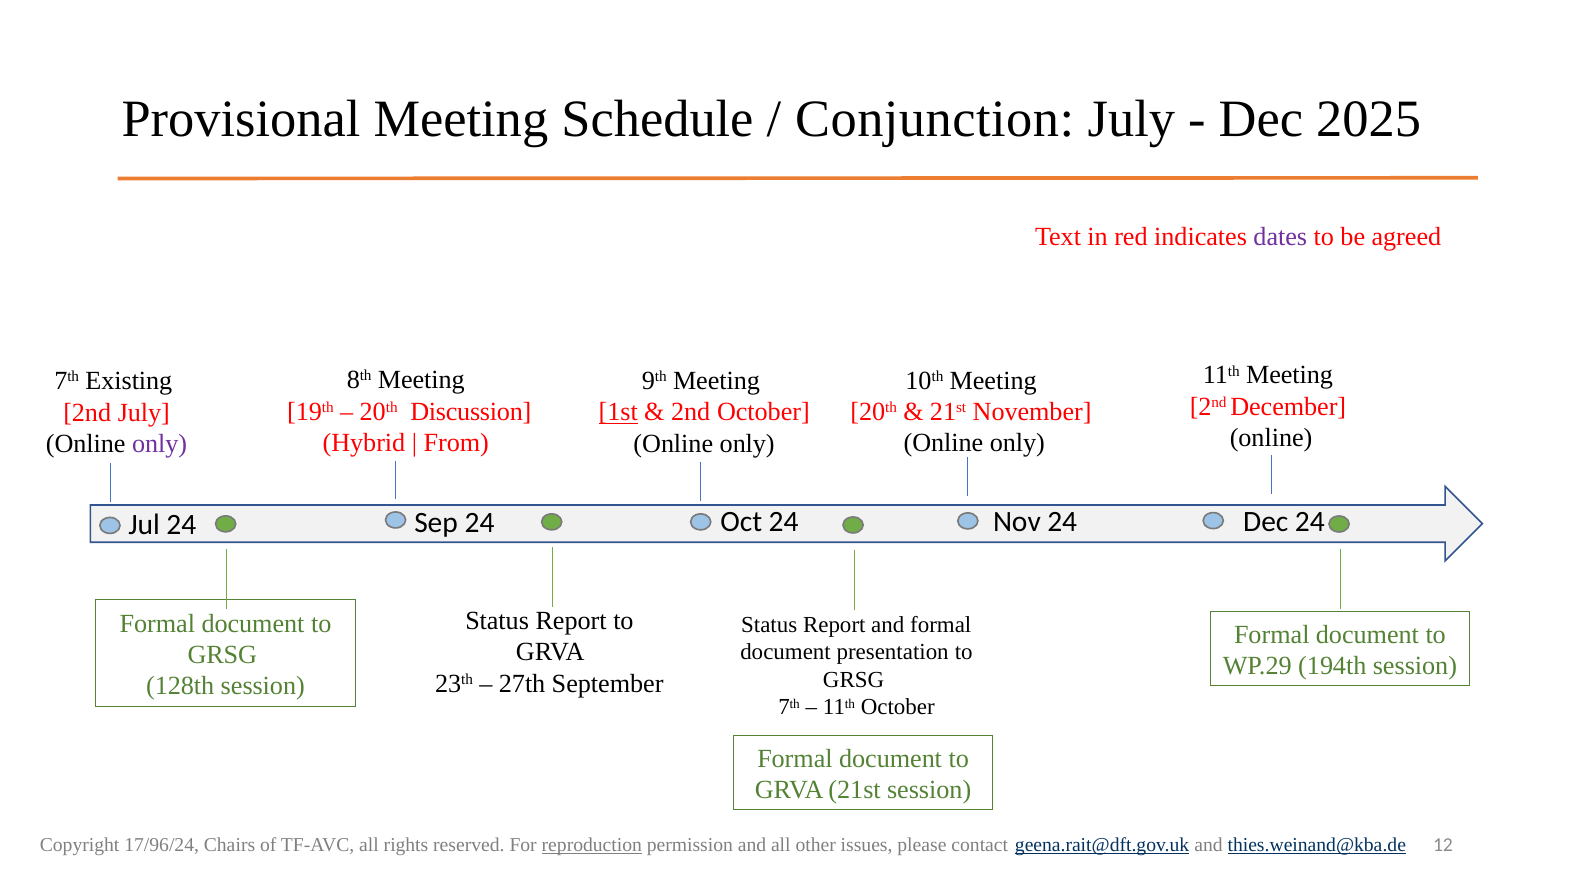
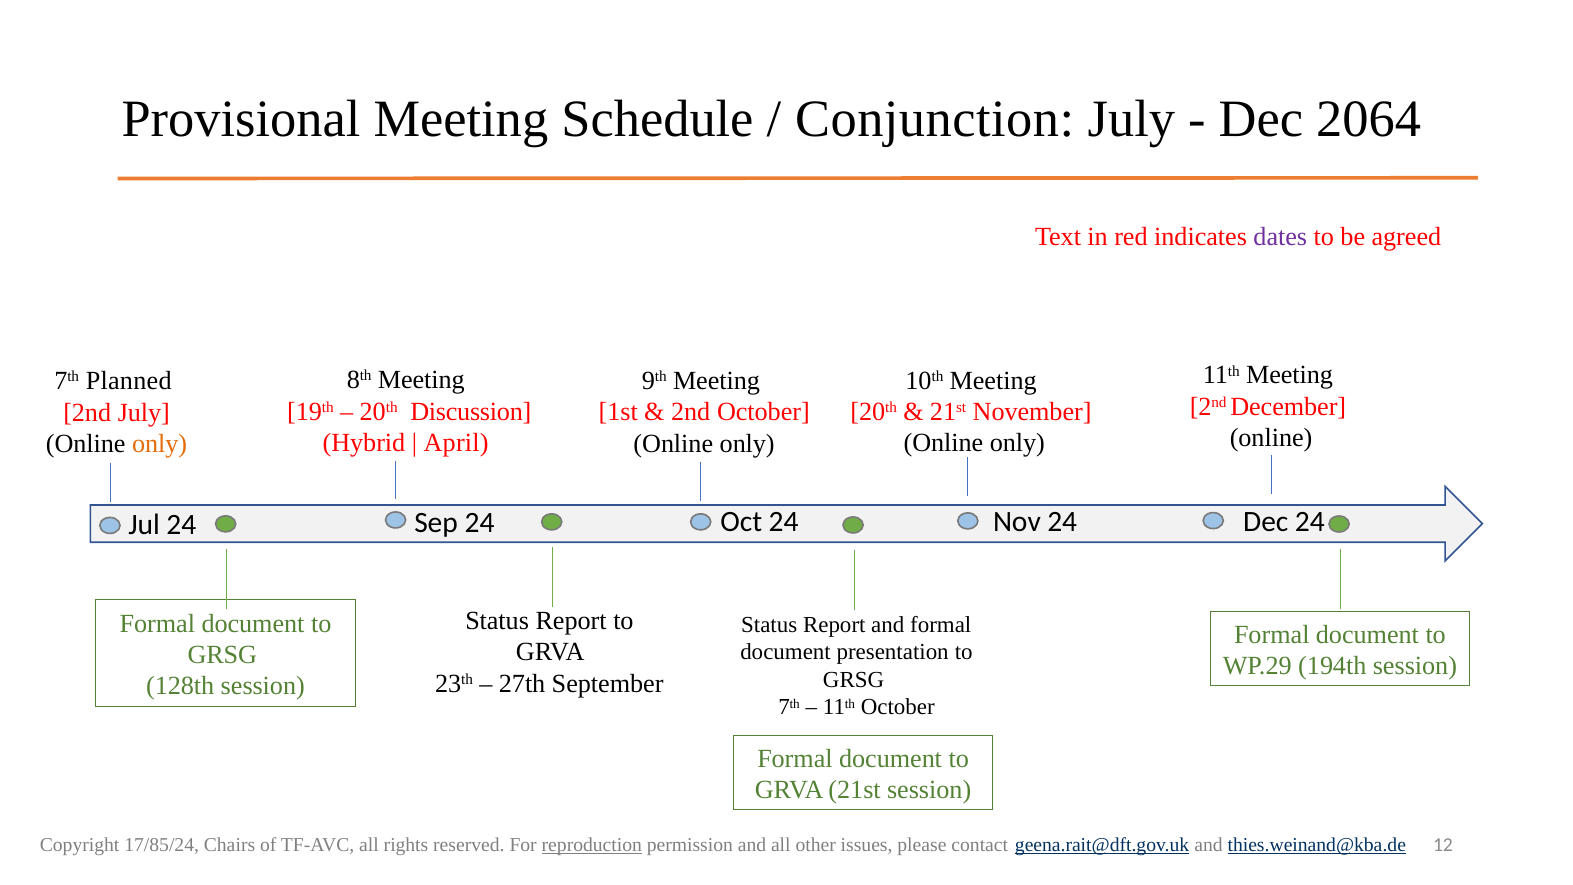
2025: 2025 -> 2064
Existing: Existing -> Planned
1st underline: present -> none
From: From -> April
only at (160, 444) colour: purple -> orange
17/96/24: 17/96/24 -> 17/85/24
